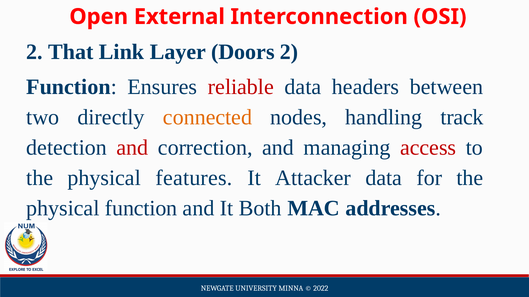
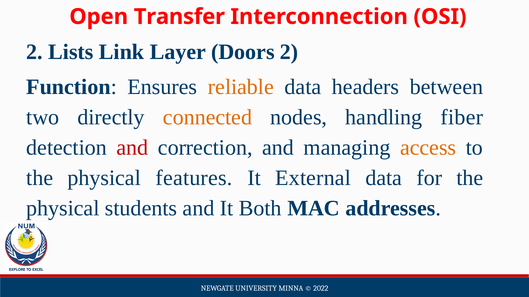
External: External -> Transfer
That: That -> Lists
reliable colour: red -> orange
track: track -> fiber
access colour: red -> orange
Attacker: Attacker -> External
physical function: function -> students
